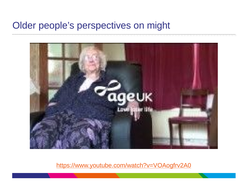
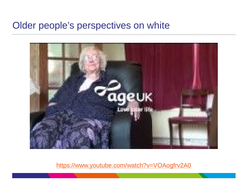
might: might -> white
